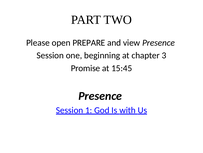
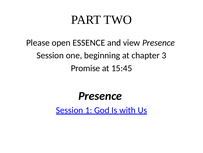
PREPARE: PREPARE -> ESSENCE
